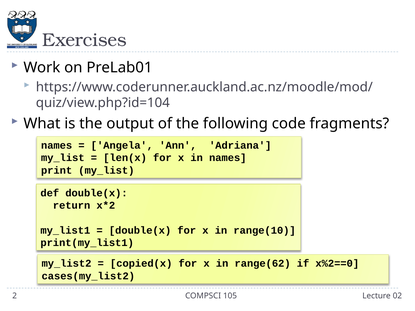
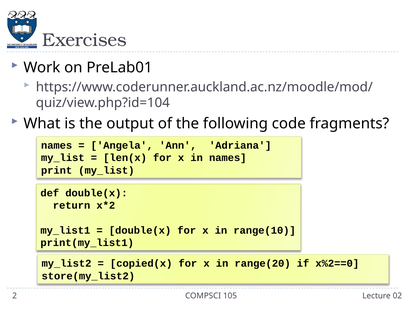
range(62: range(62 -> range(20
cases(my_list2: cases(my_list2 -> store(my_list2
